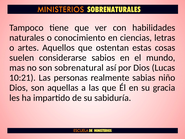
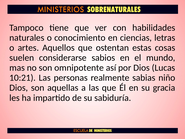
sobrenatural: sobrenatural -> omnipotente
